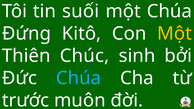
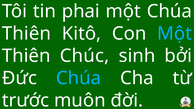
suối: suối -> phai
Đứng at (27, 34): Đứng -> Thiên
Một at (175, 34) colour: yellow -> light blue
